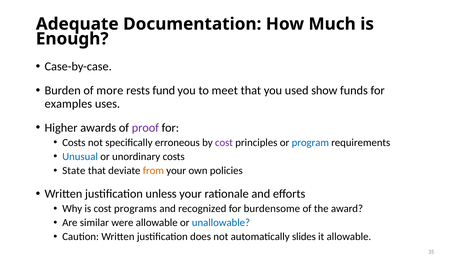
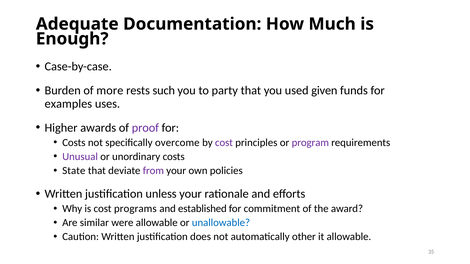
fund: fund -> such
meet: meet -> party
show: show -> given
erroneous: erroneous -> overcome
program colour: blue -> purple
Unusual colour: blue -> purple
from colour: orange -> purple
recognized: recognized -> established
burdensome: burdensome -> commitment
slides: slides -> other
